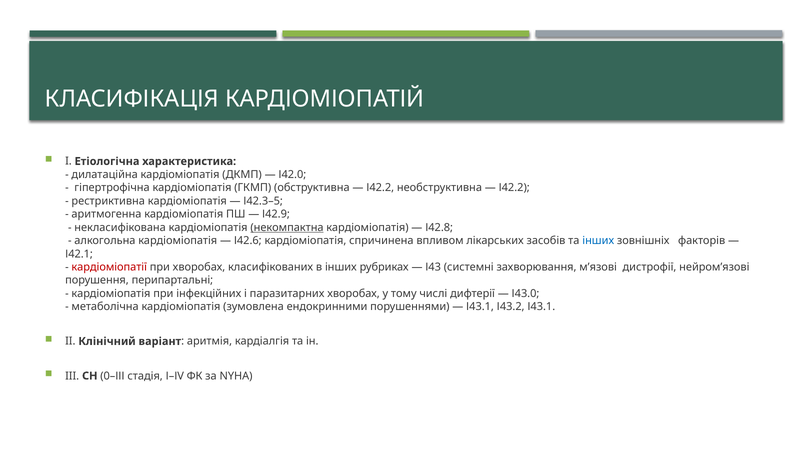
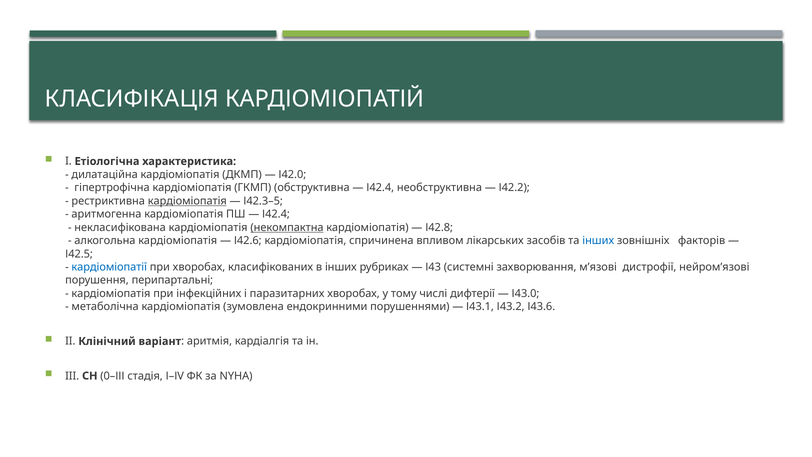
І42.2 at (380, 188): І42.2 -> І42.4
кардіоміопатія at (187, 201) underline: none -> present
І42.9 at (276, 214): І42.9 -> І42.4
І42.1: І42.1 -> І42.5
кардіоміопатії colour: red -> blue
І43.2 І43.1: І43.1 -> І43.6
